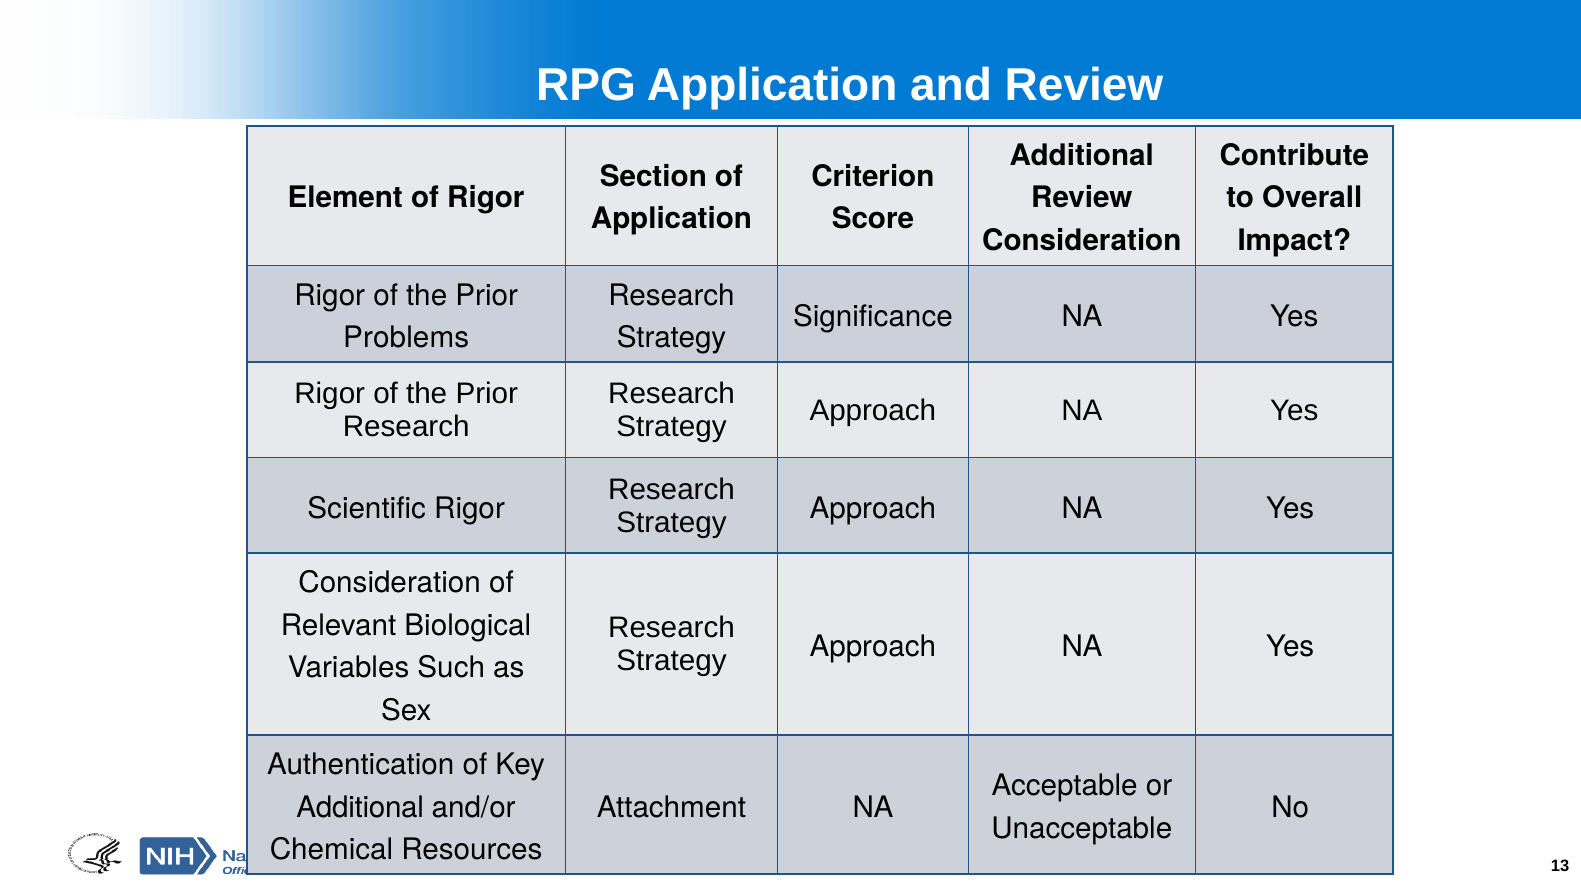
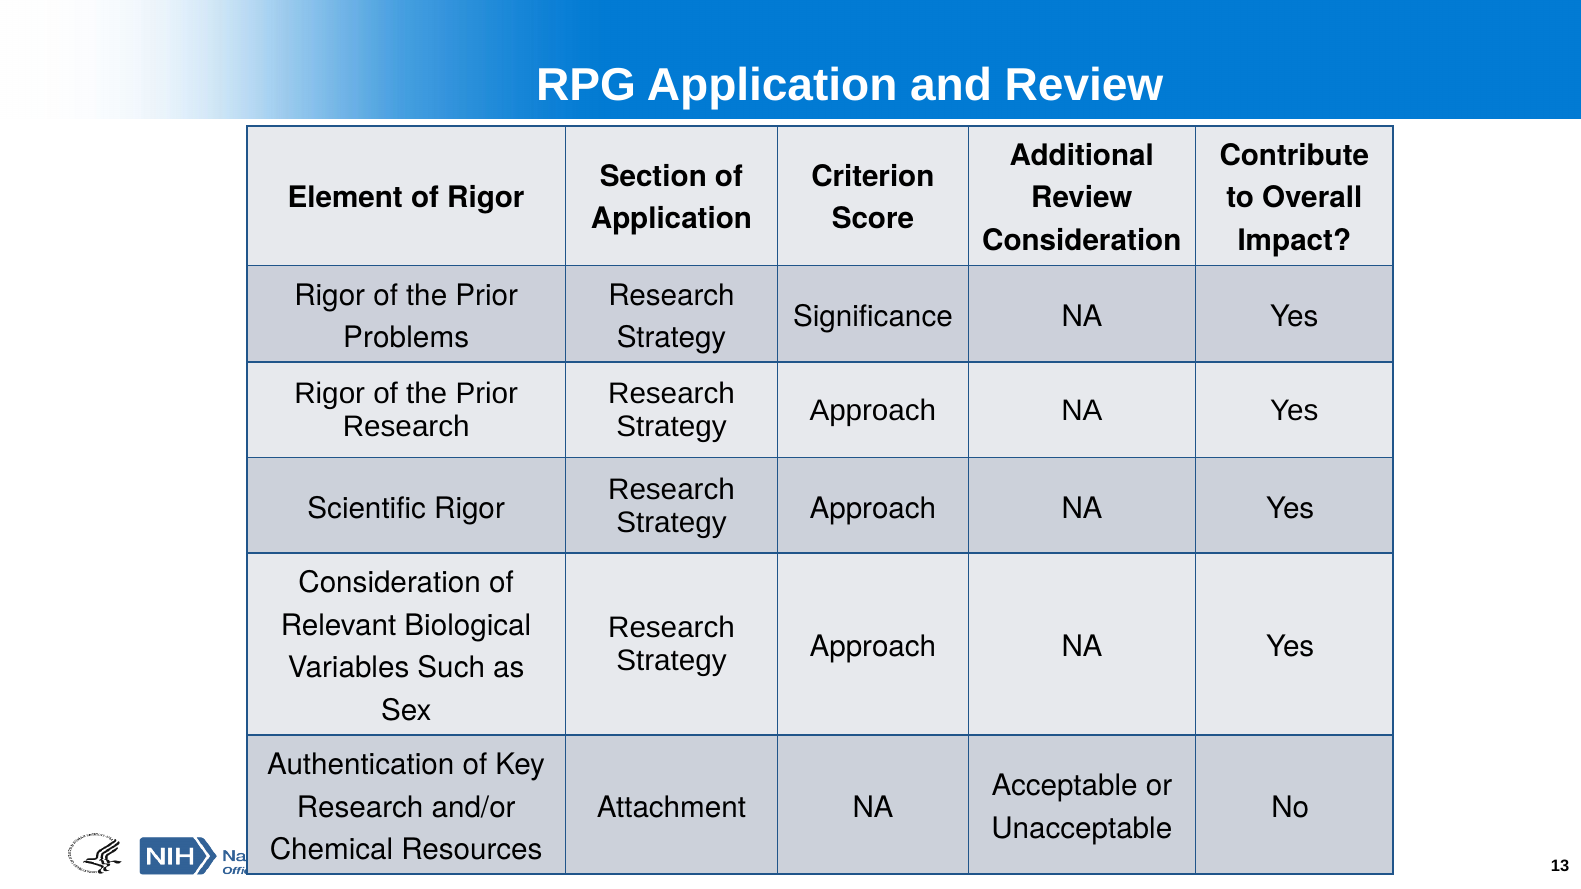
Additional at (360, 808): Additional -> Research
